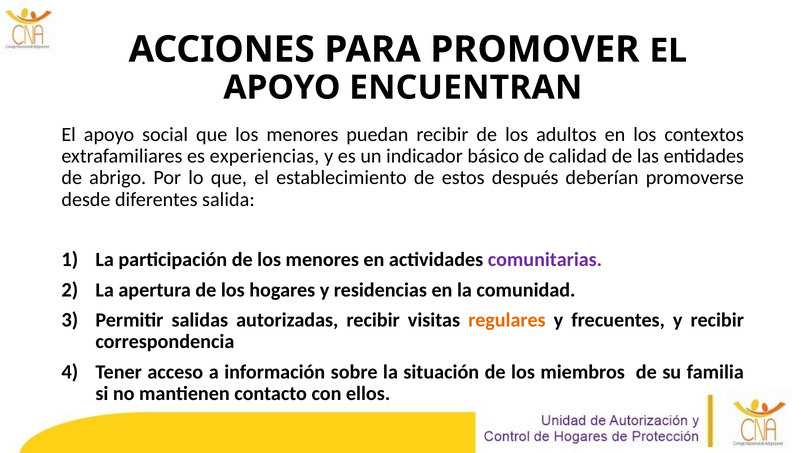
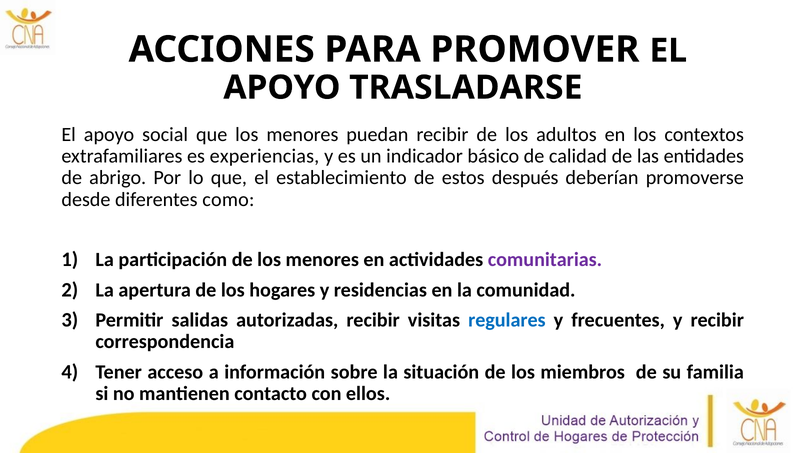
ENCUENTRAN: ENCUENTRAN -> TRASLADARSE
salida: salida -> como
regulares colour: orange -> blue
